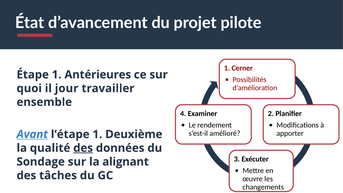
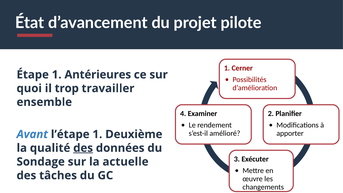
jour: jour -> trop
Avant underline: present -> none
alignant: alignant -> actuelle
